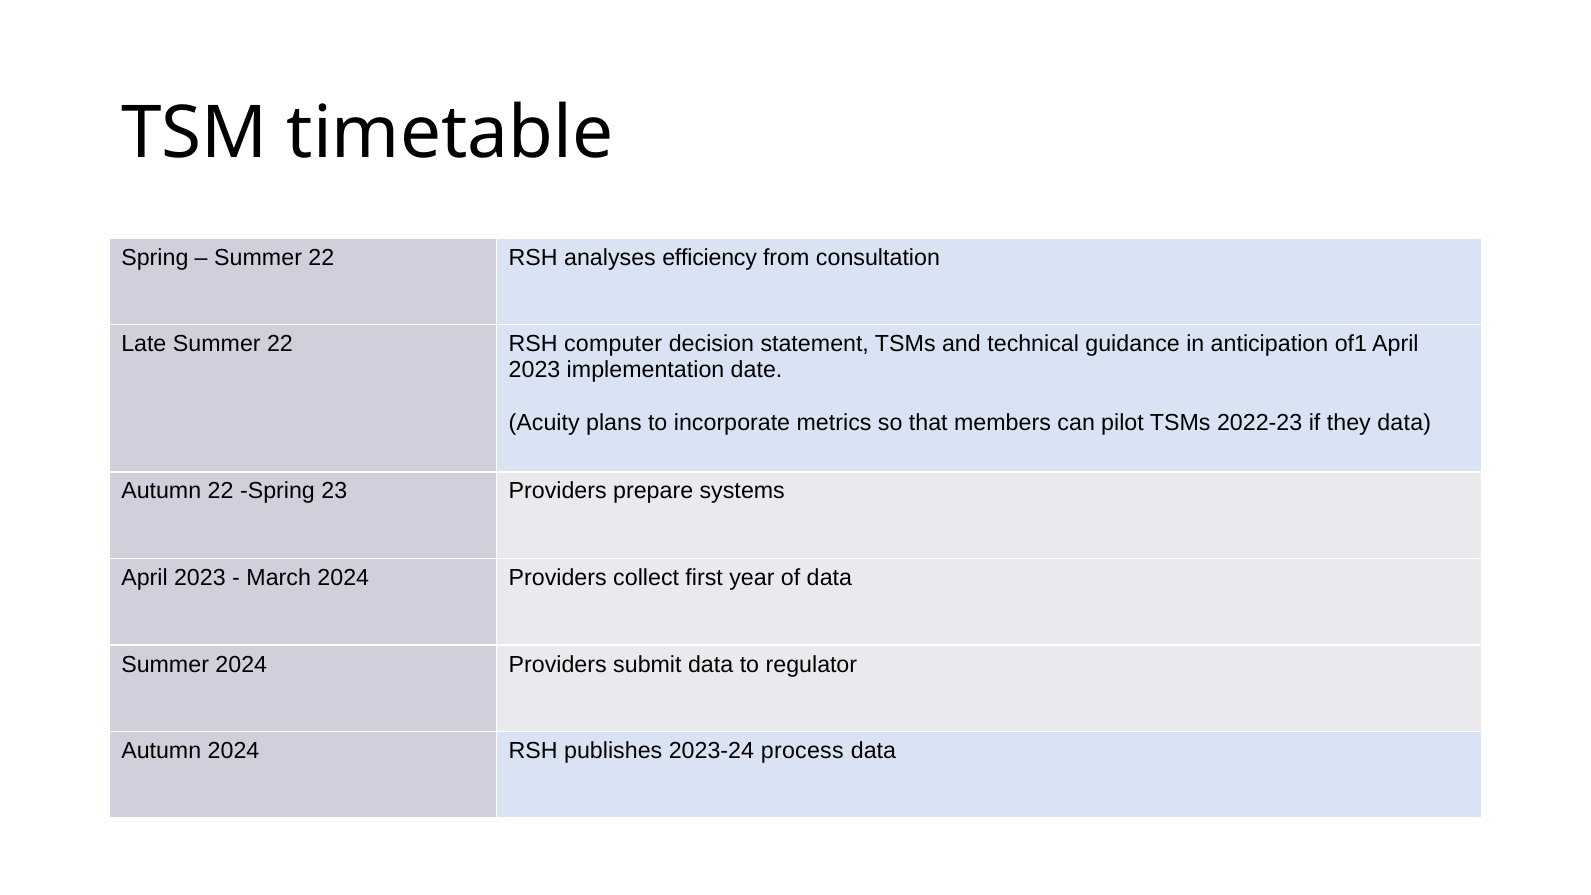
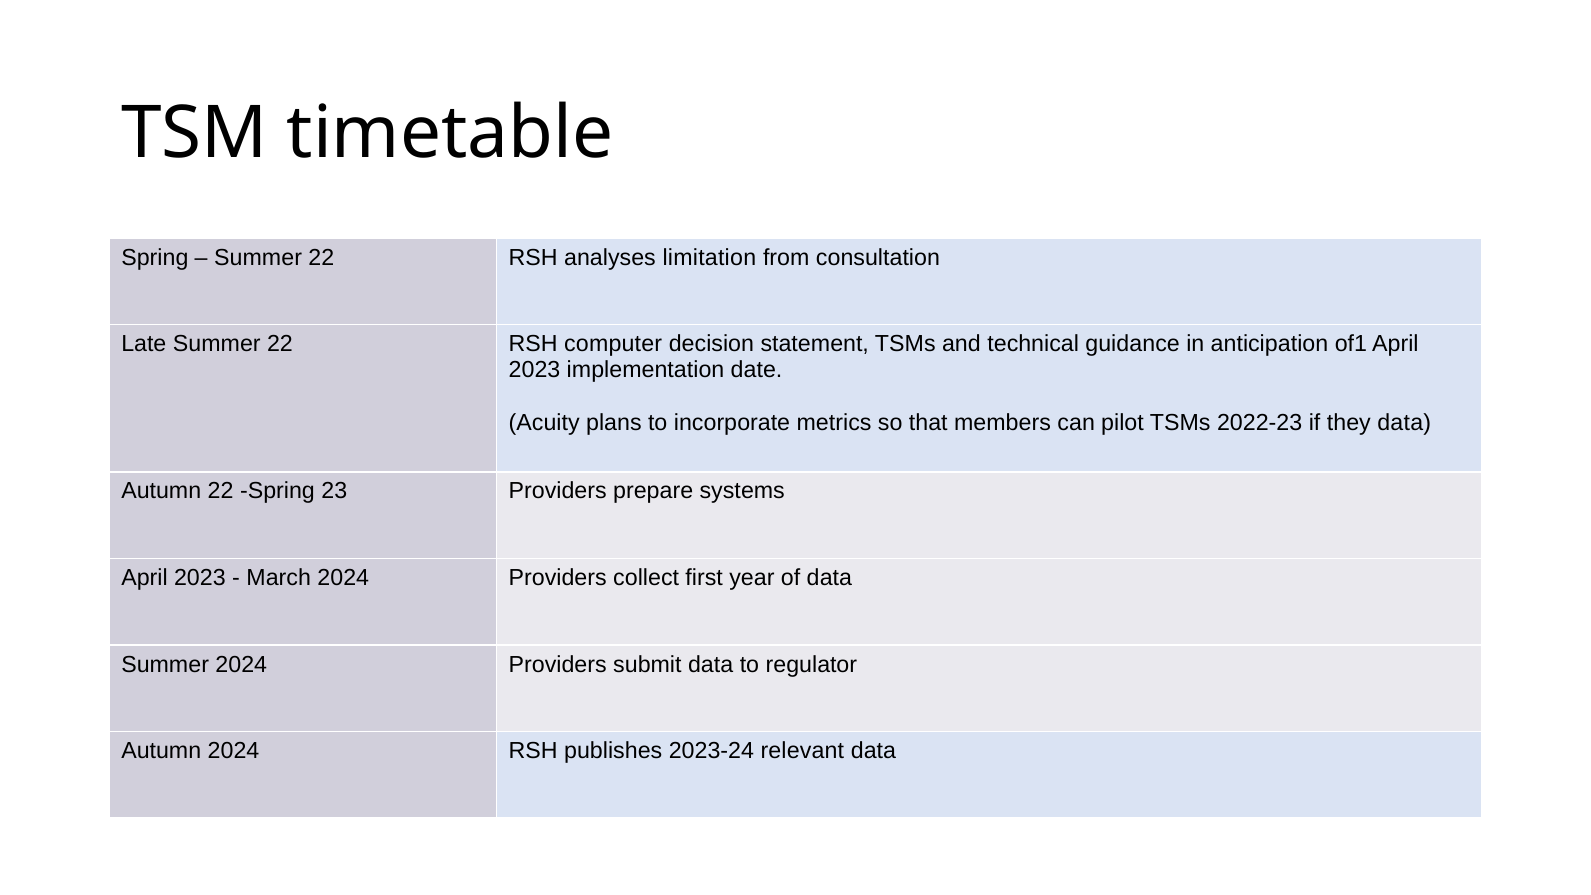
efficiency: efficiency -> limitation
process: process -> relevant
